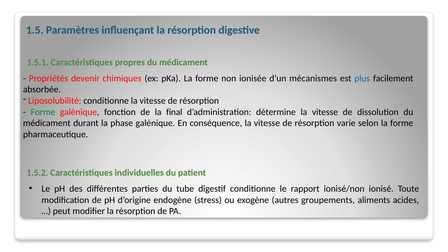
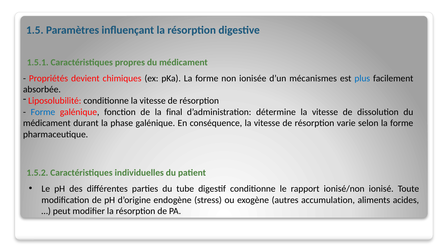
devenir: devenir -> devient
Forme at (43, 112) colour: green -> blue
groupements: groupements -> accumulation
